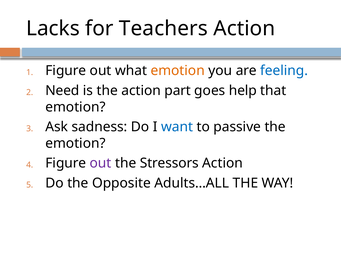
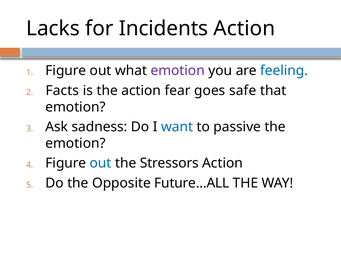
Teachers: Teachers -> Incidents
emotion at (178, 71) colour: orange -> purple
Need: Need -> Facts
part: part -> fear
help: help -> safe
out at (101, 163) colour: purple -> blue
Adults…ALL: Adults…ALL -> Future…ALL
